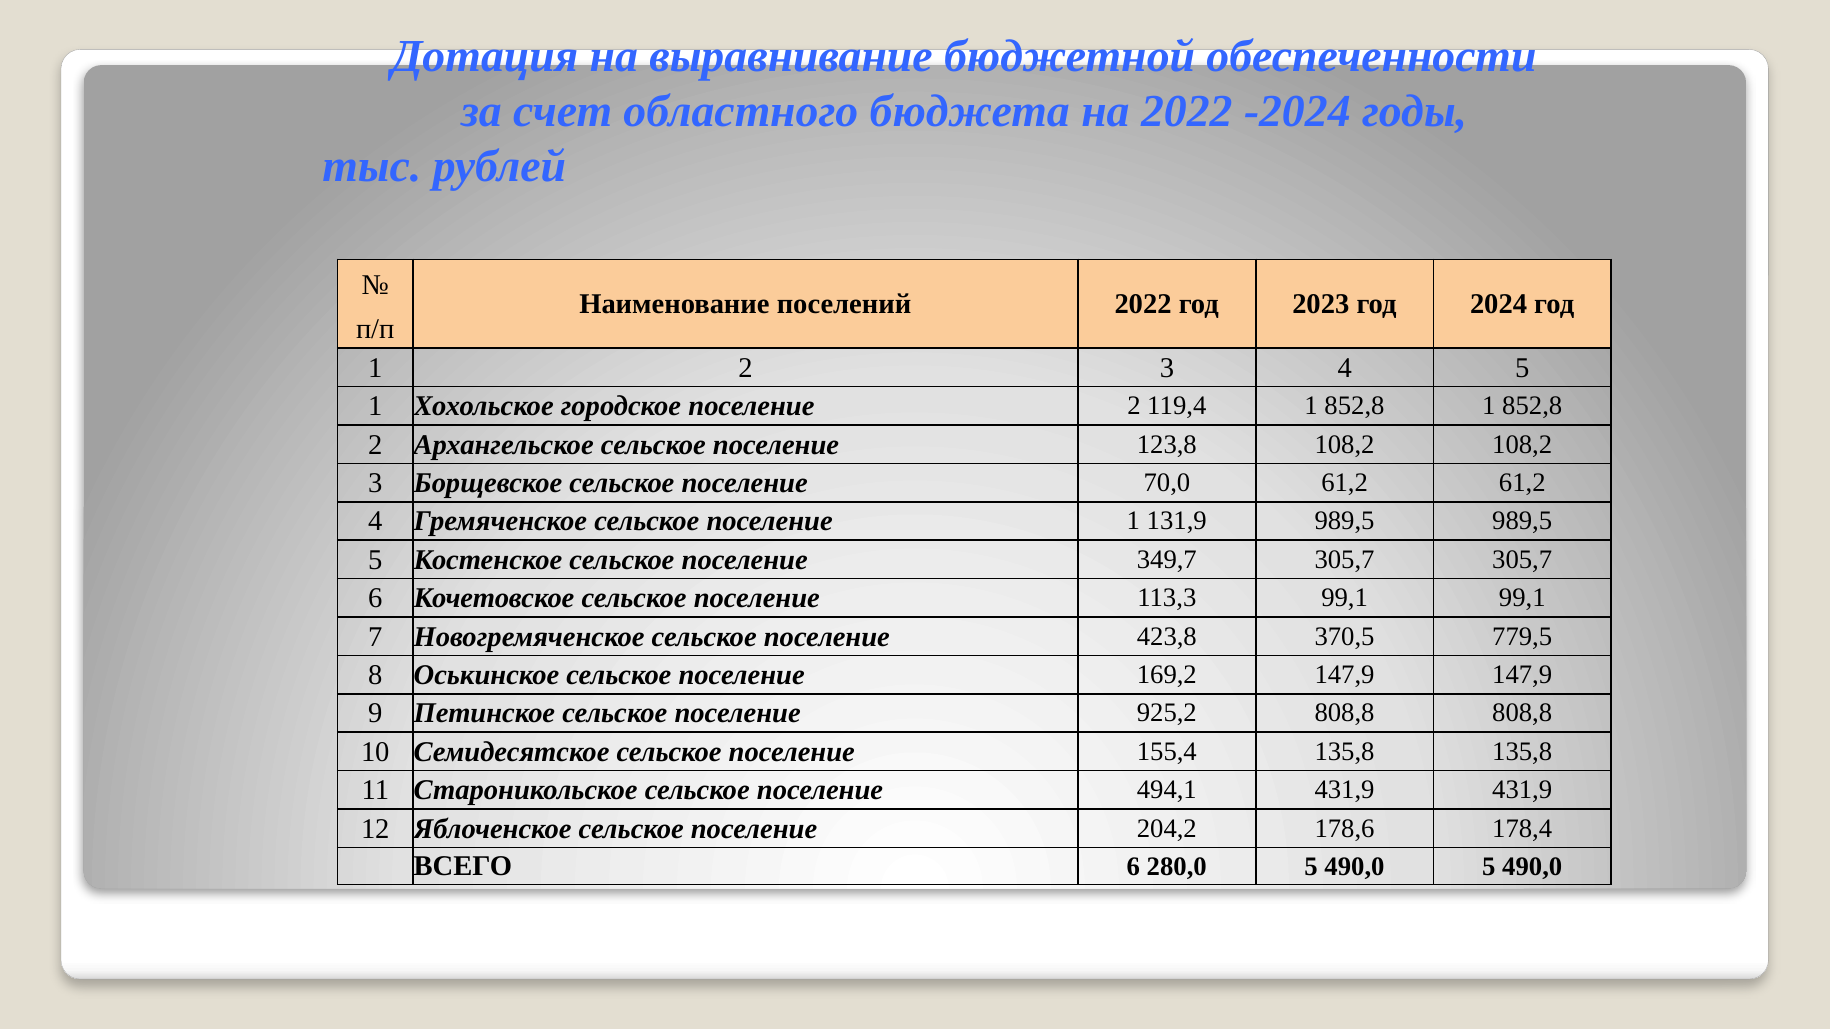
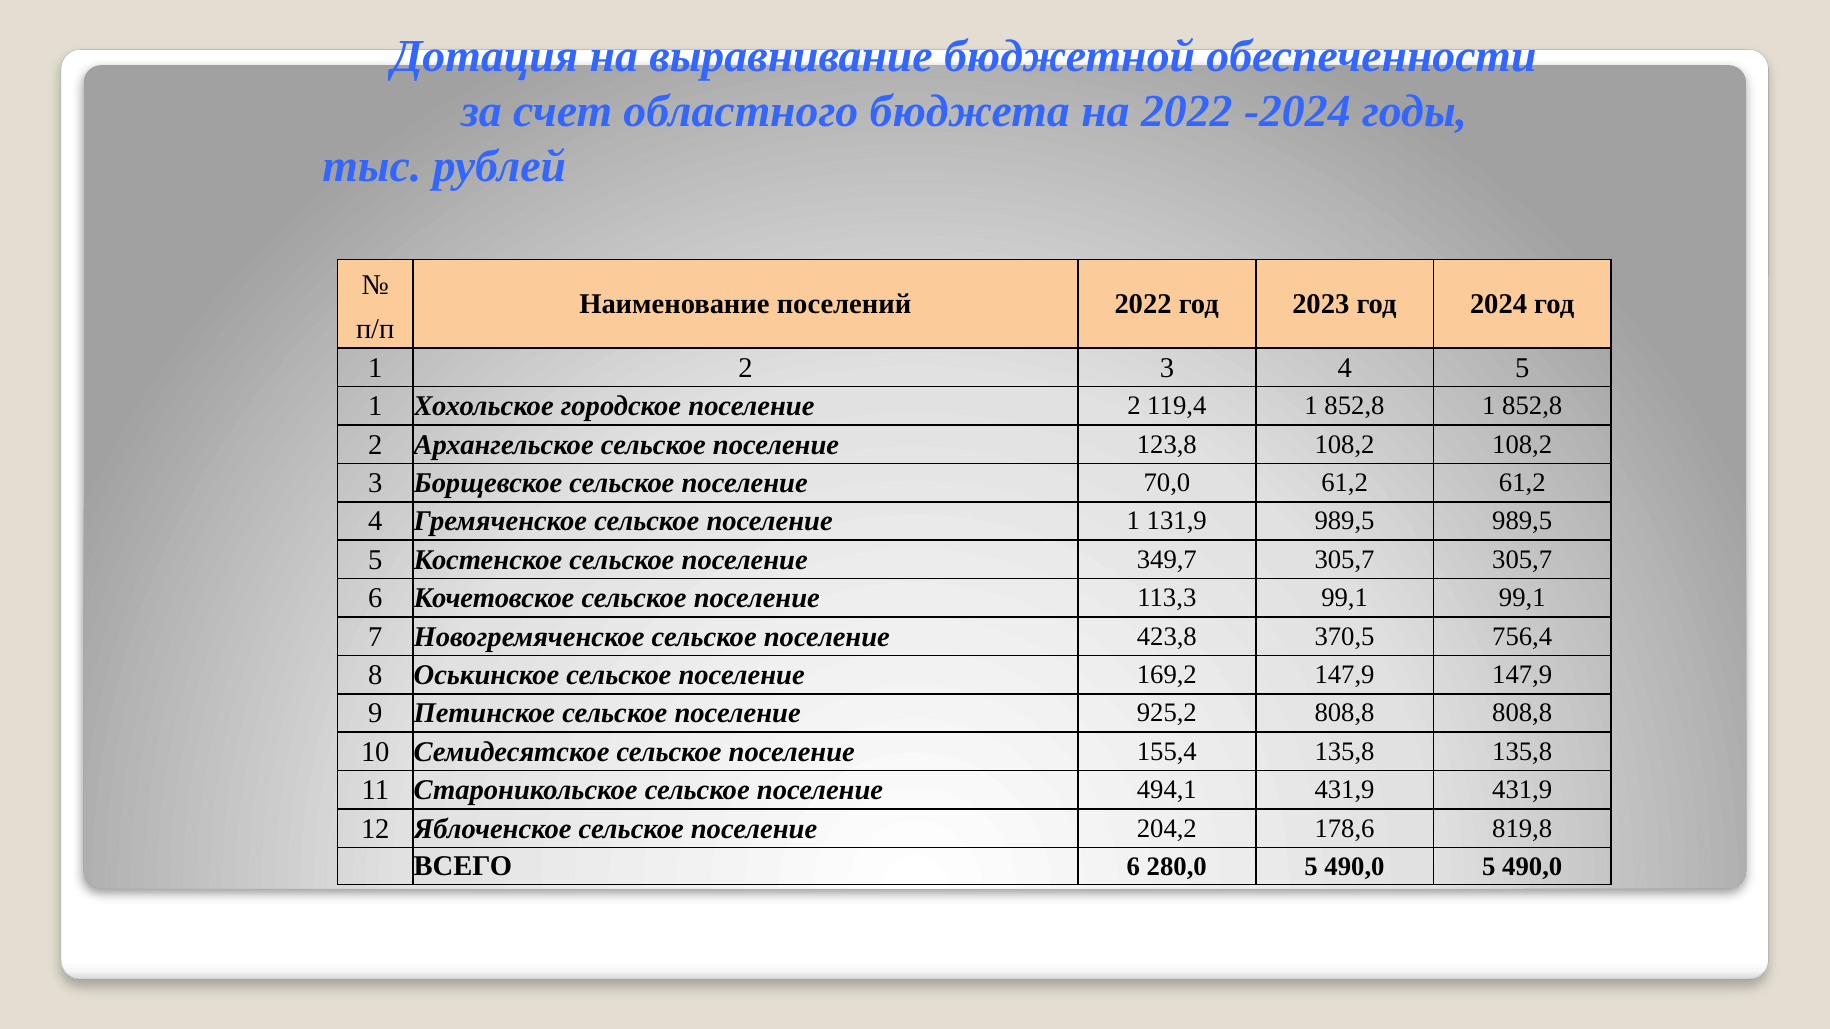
779,5: 779,5 -> 756,4
178,4: 178,4 -> 819,8
